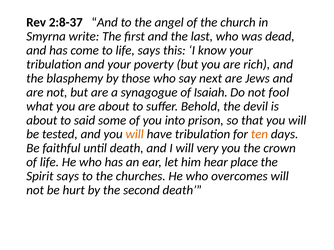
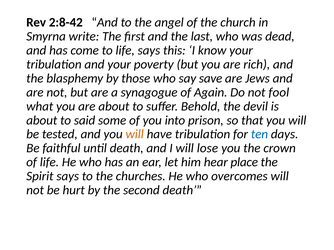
2:8-37: 2:8-37 -> 2:8-42
next: next -> save
Isaiah: Isaiah -> Again
ten colour: orange -> blue
very: very -> lose
